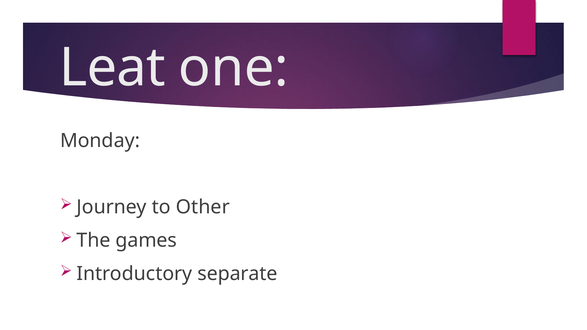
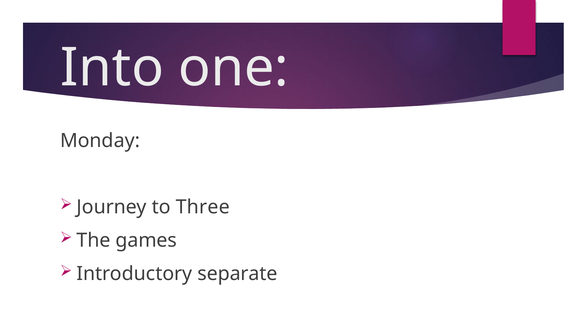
Leat: Leat -> Into
Other: Other -> Three
